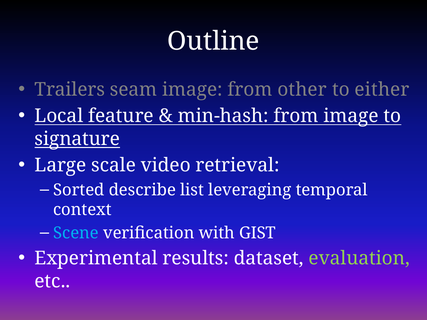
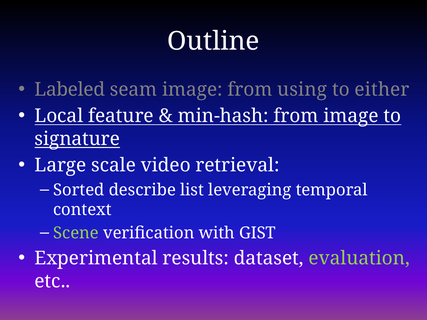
Trailers: Trailers -> Labeled
other: other -> using
Scene colour: light blue -> light green
